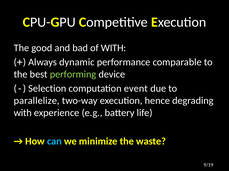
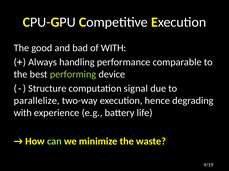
dynamic: dynamic -> handling
Selection: Selection -> Structure
event: event -> signal
can colour: light blue -> light green
